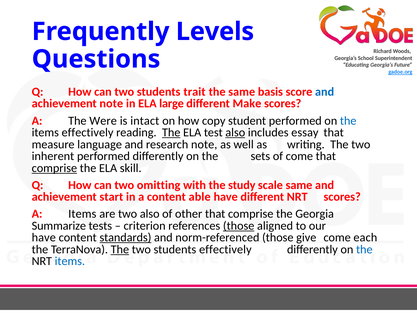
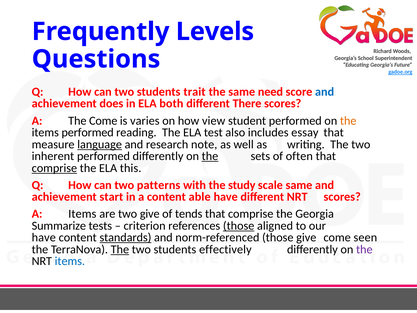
basis: basis -> need
achievement note: note -> does
large: large -> both
Make: Make -> There
The Were: Were -> Come
intact: intact -> varies
copy: copy -> view
the at (348, 121) colour: blue -> orange
items effectively: effectively -> performed
The at (171, 132) underline: present -> none
also at (235, 132) underline: present -> none
language underline: none -> present
the at (210, 156) underline: none -> present
of come: come -> often
skill: skill -> this
omitting: omitting -> patterns
two also: also -> give
other: other -> tends
each: each -> seen
the at (364, 249) colour: blue -> purple
